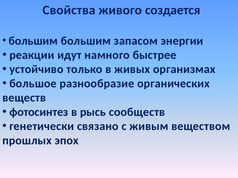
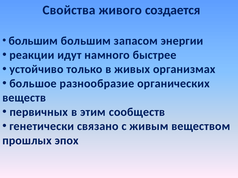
фотосинтез: фотосинтез -> первичных
рысь: рысь -> этим
